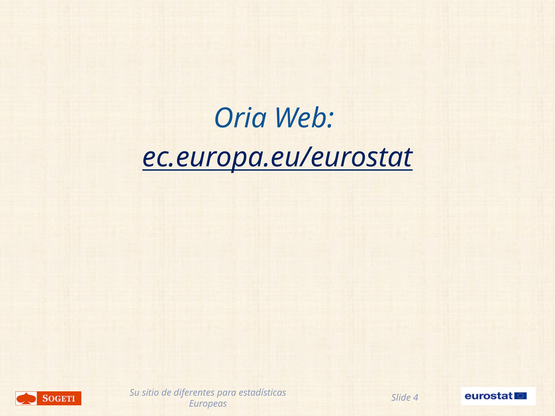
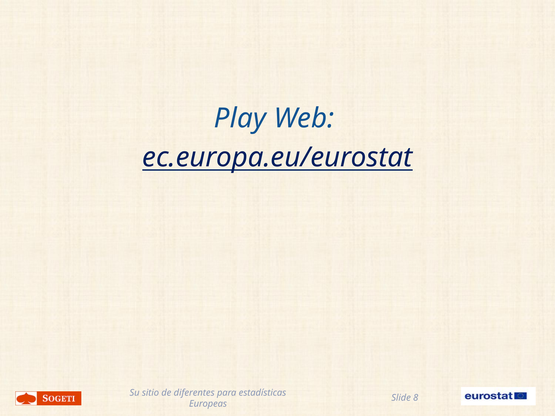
Oria: Oria -> Play
4: 4 -> 8
